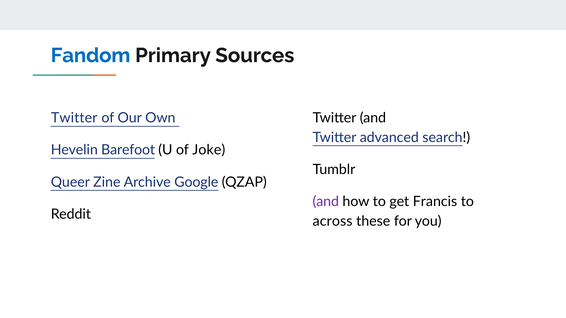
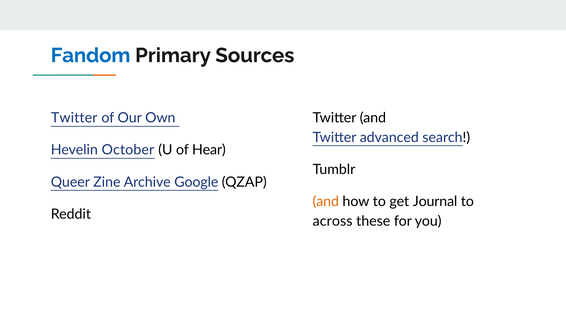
Barefoot: Barefoot -> October
Joke: Joke -> Hear
and at (326, 202) colour: purple -> orange
Francis: Francis -> Journal
